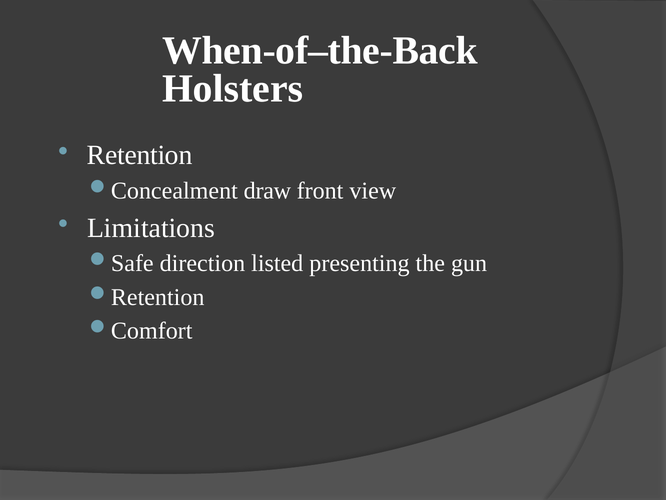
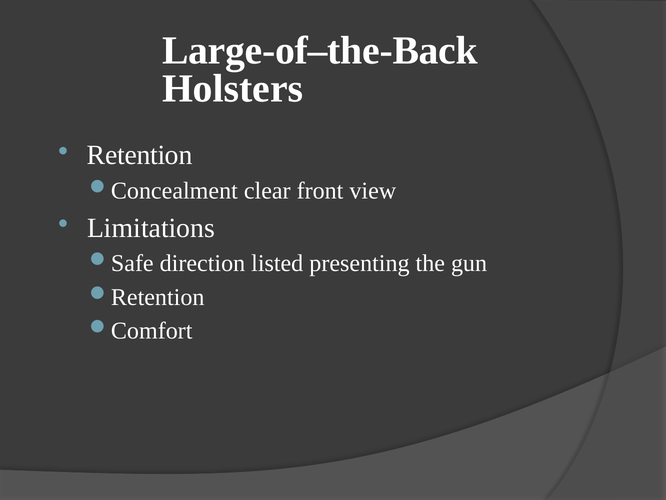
When-of–the-Back: When-of–the-Back -> Large-of–the-Back
draw: draw -> clear
